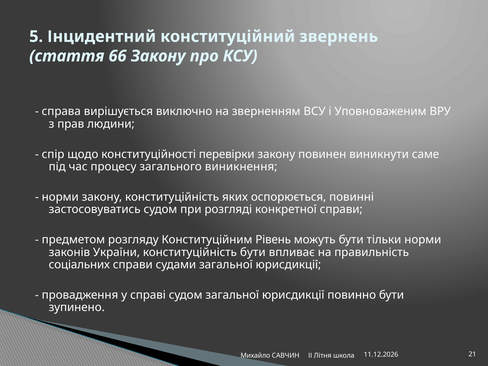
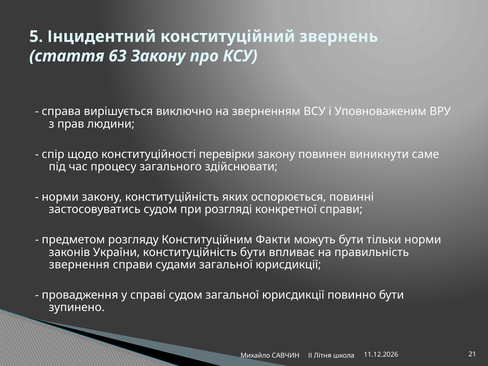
66: 66 -> 63
виникнення: виникнення -> здійснювати
Рівень: Рівень -> Факти
соціальних: соціальних -> звернення
